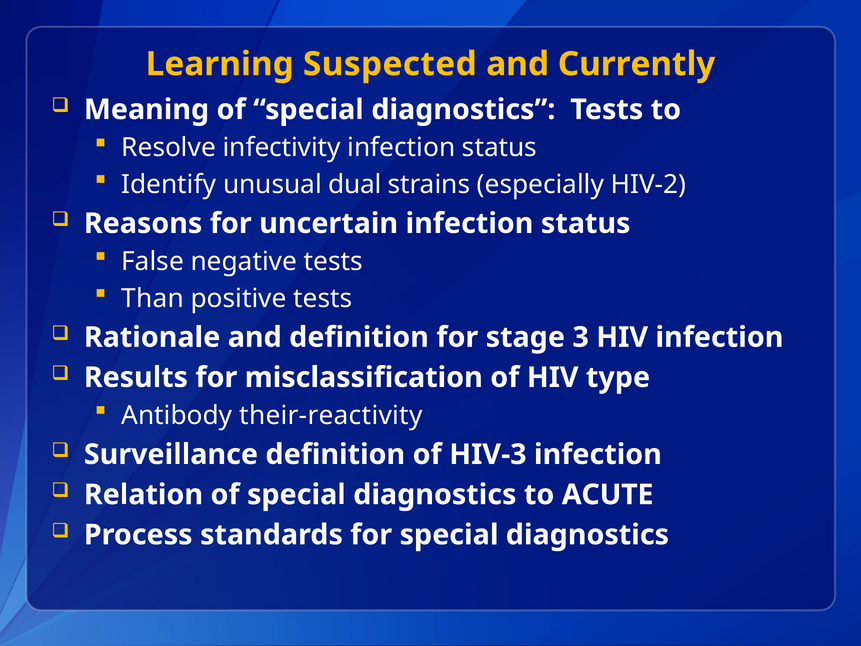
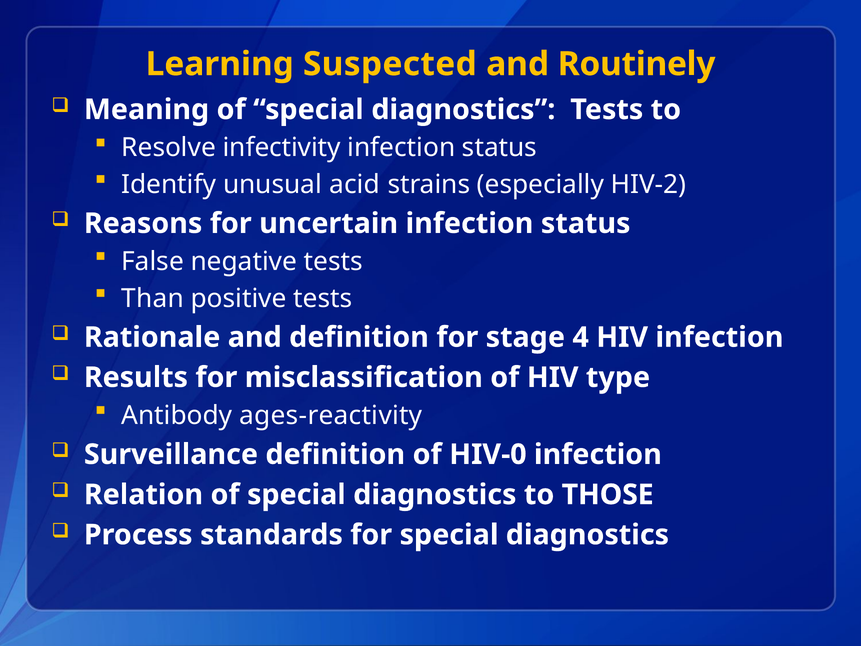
Currently: Currently -> Routinely
dual: dual -> acid
3: 3 -> 4
their-reactivity: their-reactivity -> ages-reactivity
HIV-3: HIV-3 -> HIV-0
ACUTE: ACUTE -> THOSE
